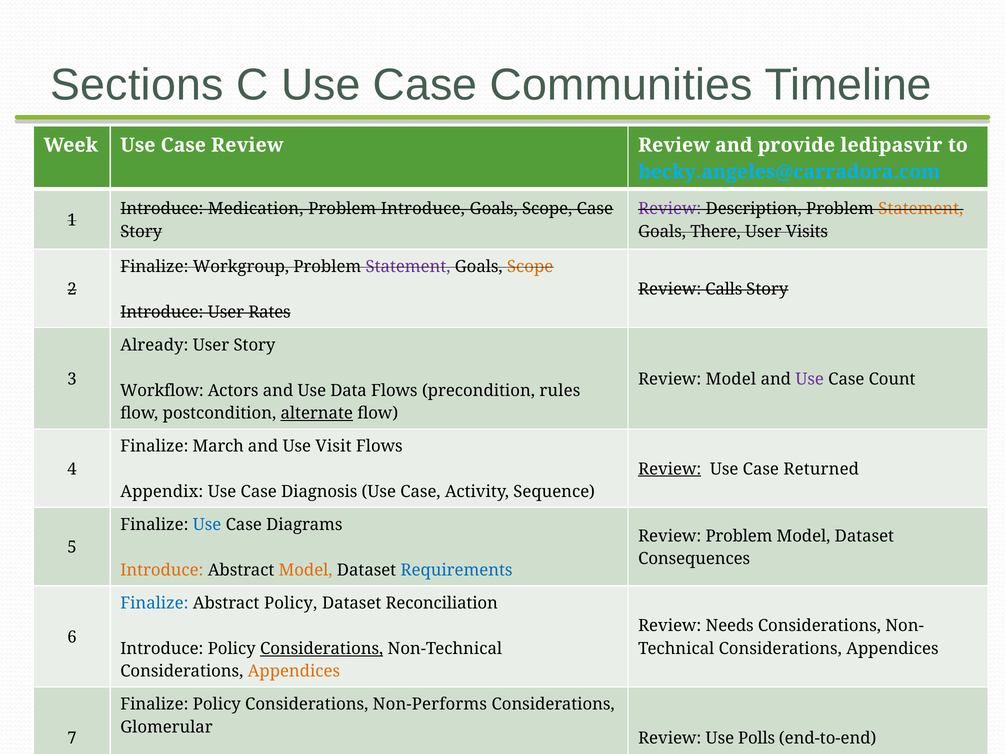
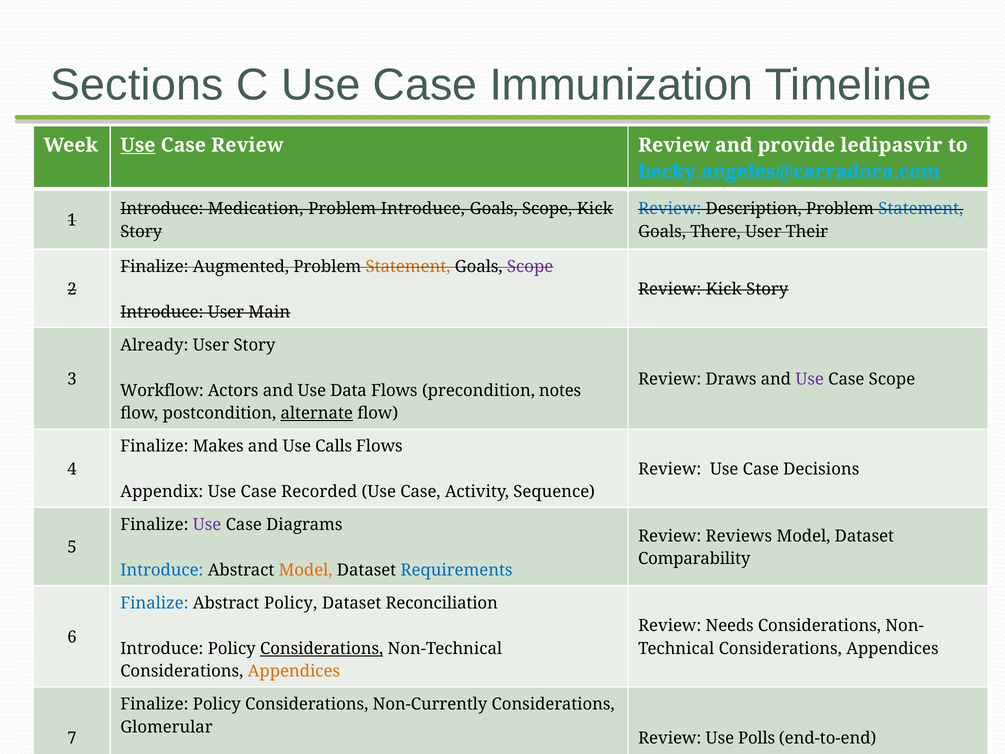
Communities: Communities -> Immunization
Use at (138, 145) underline: none -> present
Scope Case: Case -> Kick
Review at (670, 209) colour: purple -> blue
Statement at (921, 209) colour: orange -> blue
Visits: Visits -> Their
Workgroup: Workgroup -> Augmented
Statement at (408, 267) colour: purple -> orange
Scope at (530, 267) colour: orange -> purple
Review Calls: Calls -> Kick
Rates: Rates -> Main
Review Model: Model -> Draws
Case Count: Count -> Scope
rules: rules -> notes
March: March -> Makes
Visit: Visit -> Calls
Review at (670, 469) underline: present -> none
Returned: Returned -> Decisions
Diagnosis: Diagnosis -> Recorded
Use at (207, 524) colour: blue -> purple
Review Problem: Problem -> Reviews
Consequences: Consequences -> Comparability
Introduce at (162, 570) colour: orange -> blue
Non-Performs: Non-Performs -> Non-Currently
